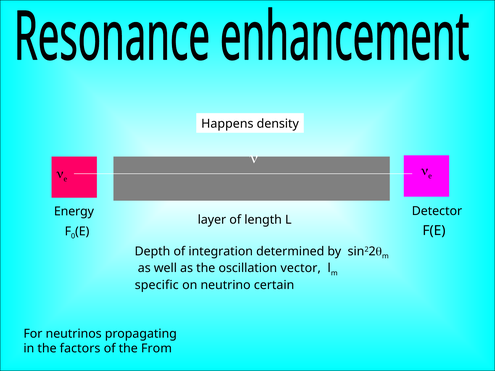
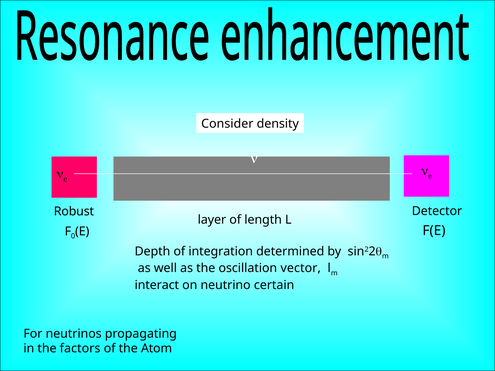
Happens: Happens -> Consider
Energy: Energy -> Robust
specific: specific -> interact
From: From -> Atom
